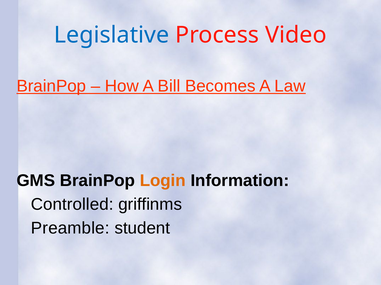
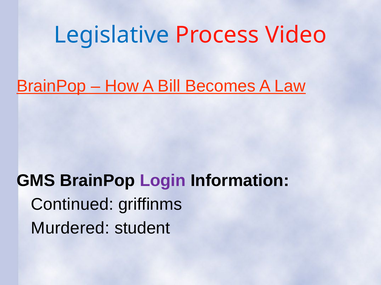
Login colour: orange -> purple
Controlled: Controlled -> Continued
Preamble: Preamble -> Murdered
